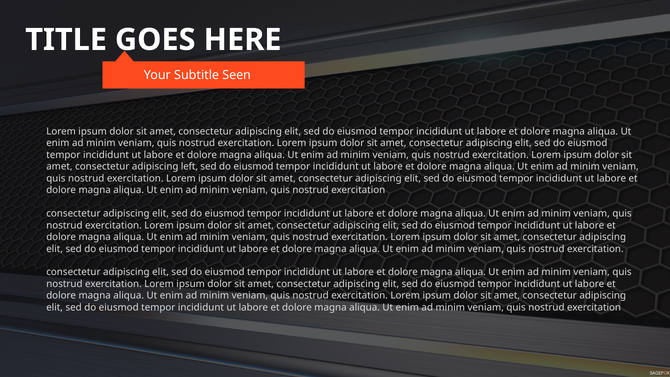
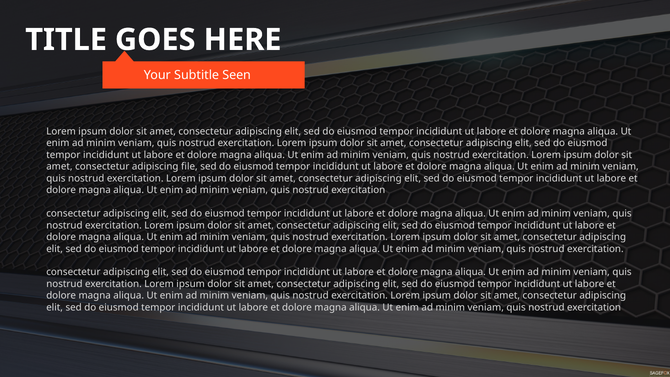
left: left -> file
